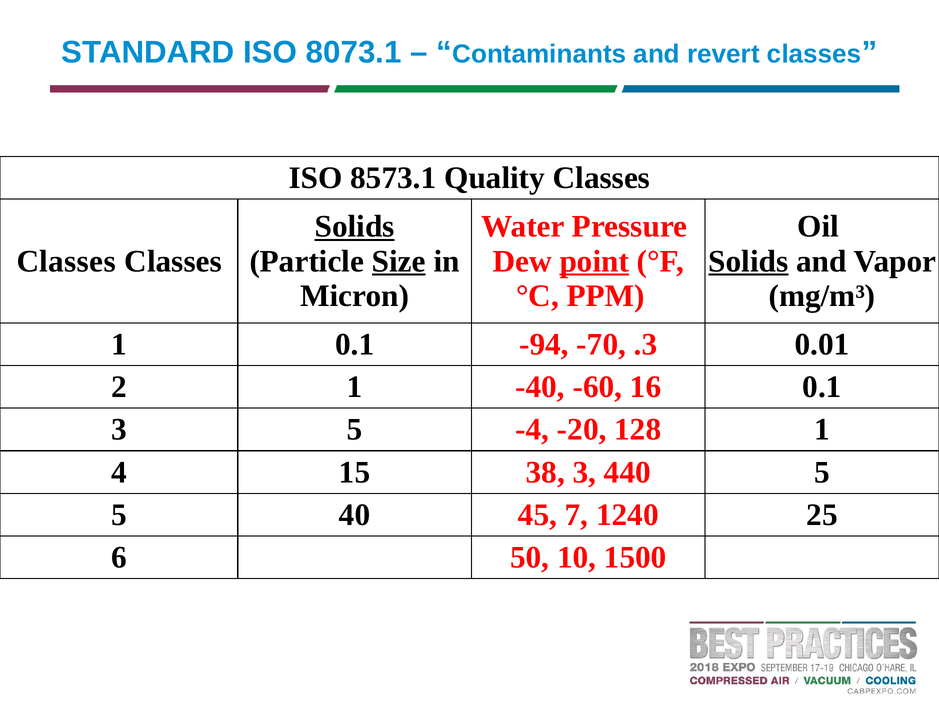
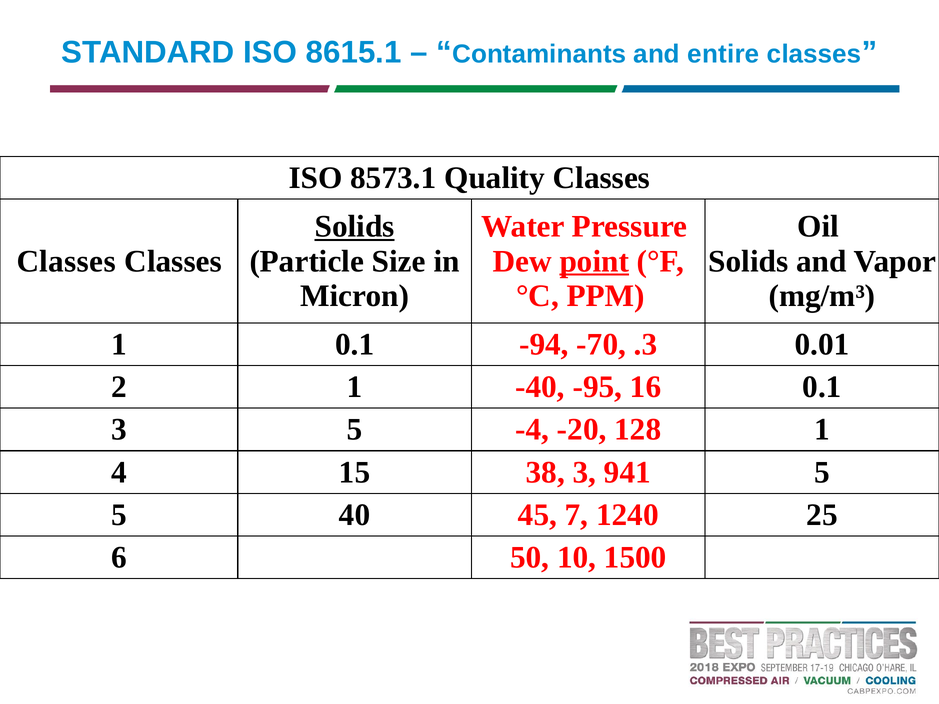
8073.1: 8073.1 -> 8615.1
revert: revert -> entire
Size underline: present -> none
Solids at (748, 261) underline: present -> none
-60: -60 -> -95
440: 440 -> 941
